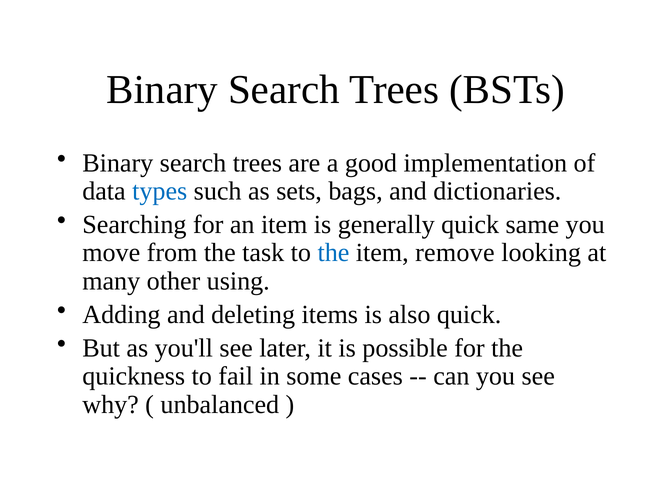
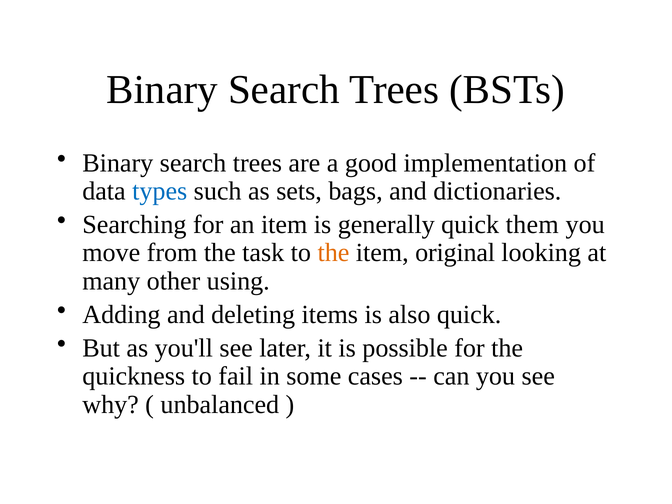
same: same -> them
the at (333, 253) colour: blue -> orange
remove: remove -> original
